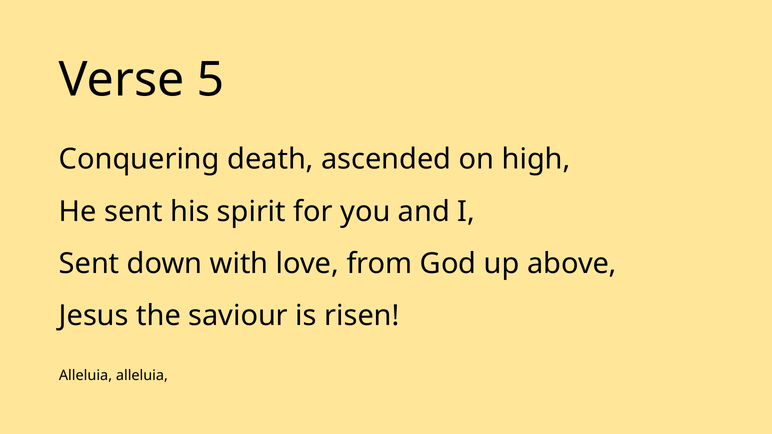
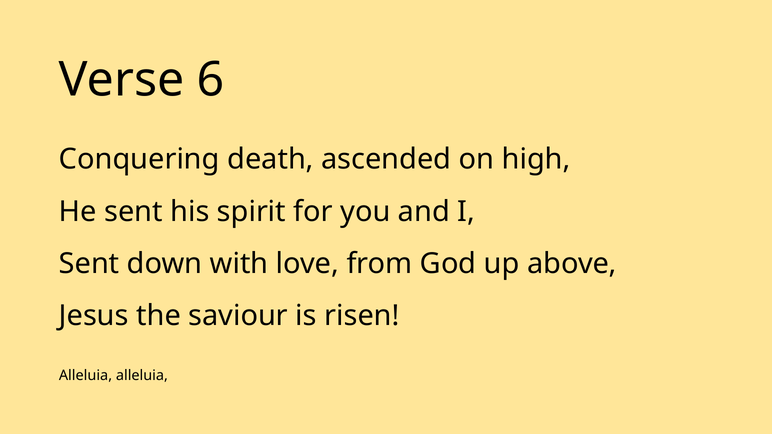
5: 5 -> 6
